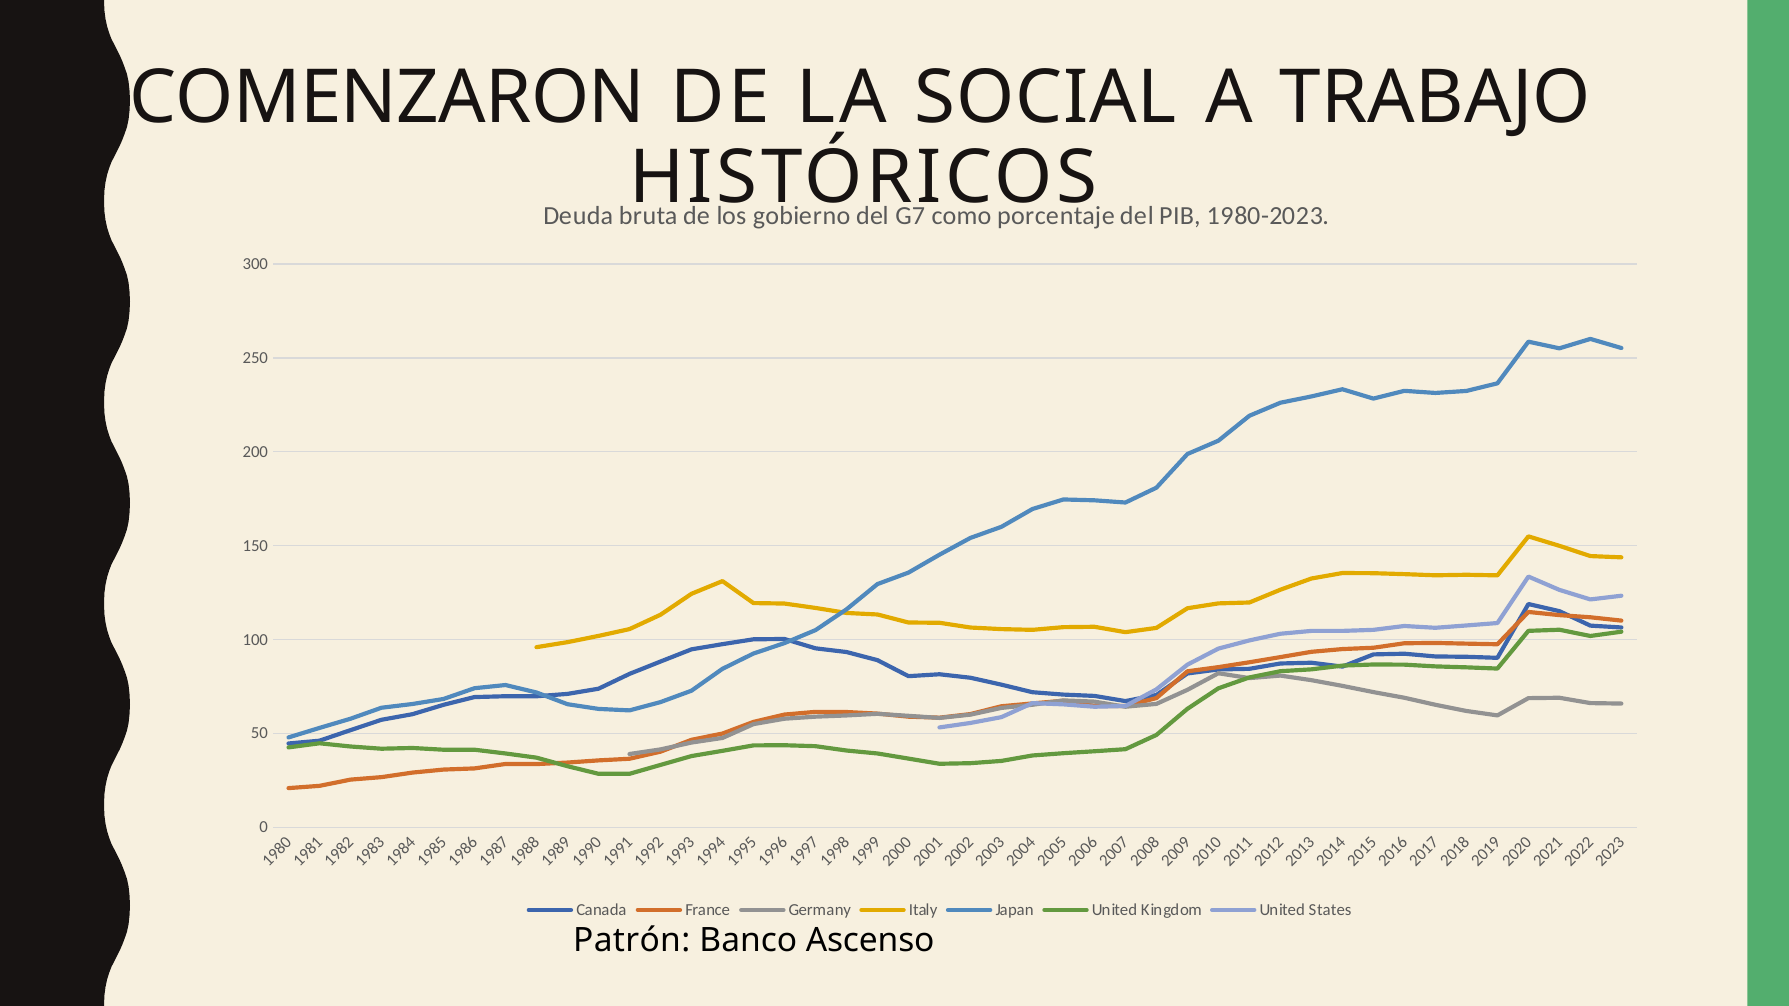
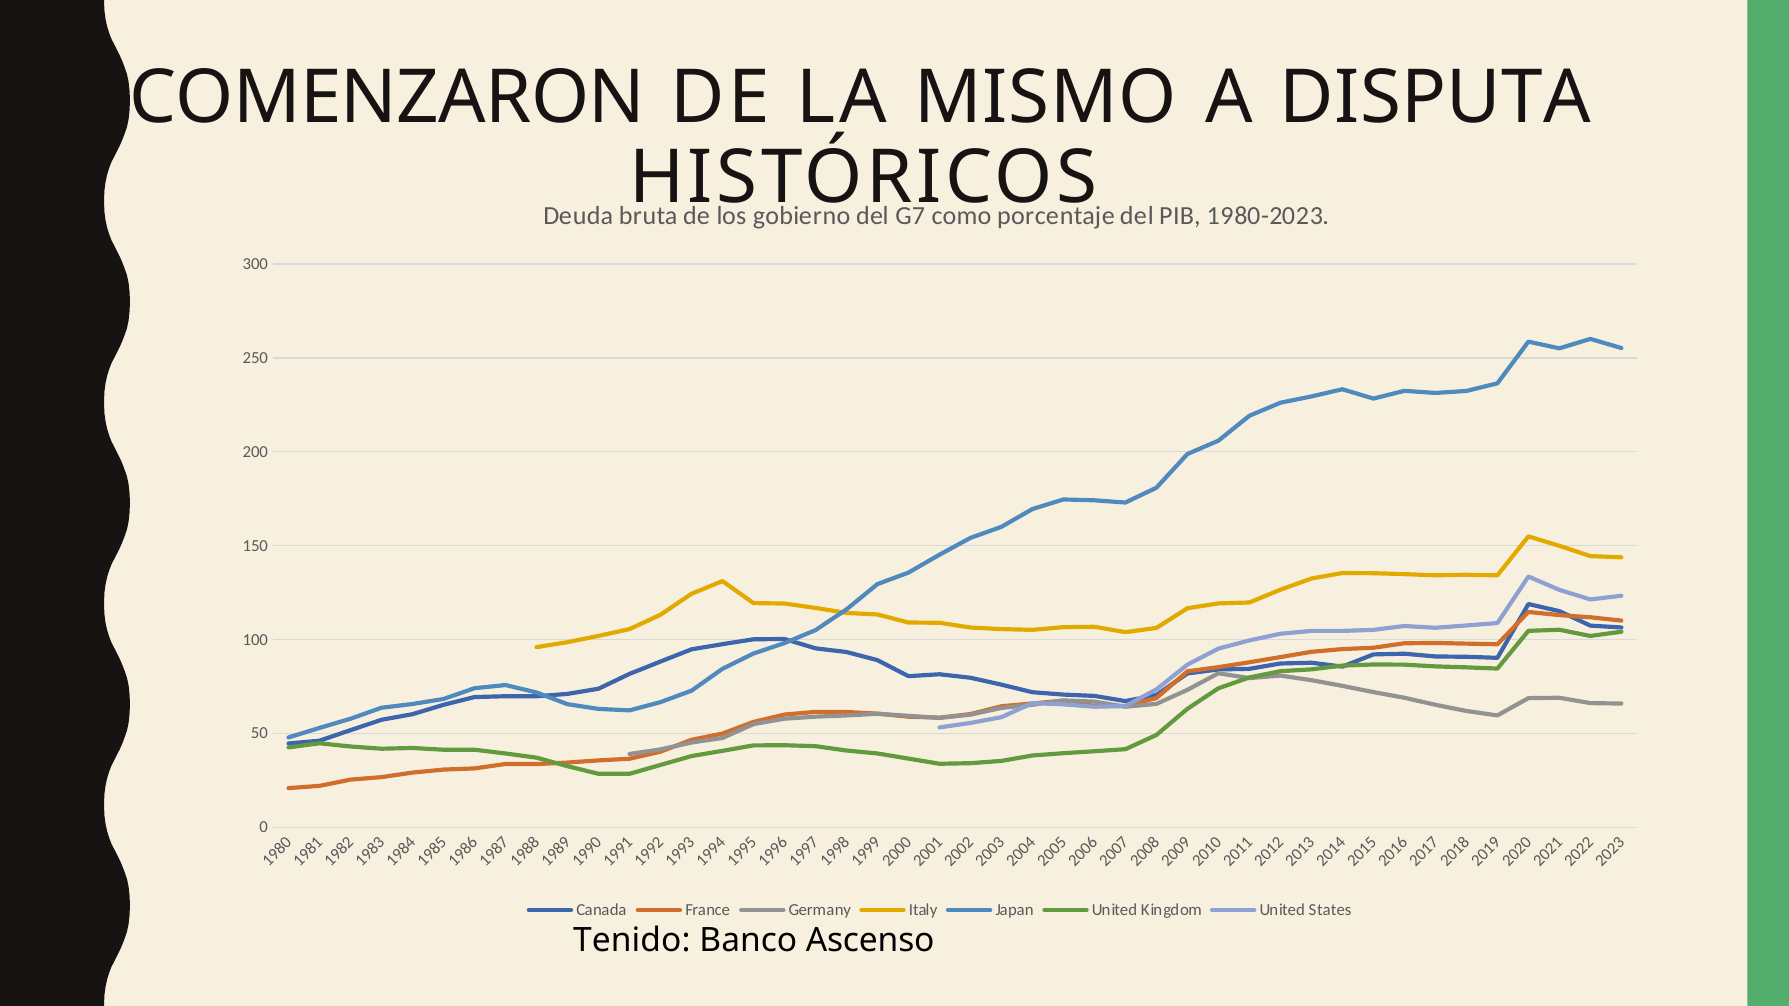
SOCIAL: SOCIAL -> MISMO
TRABAJO: TRABAJO -> DISPUTA
Patrón: Patrón -> Tenido
